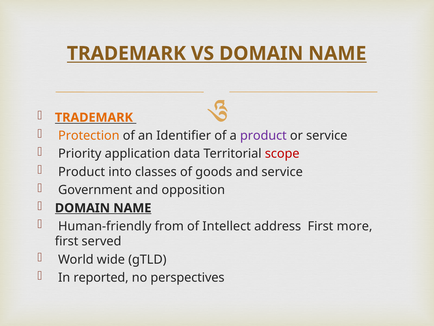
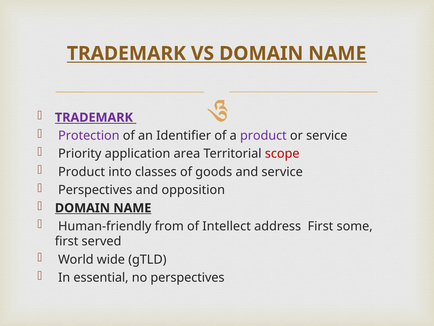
TRADEMARK at (94, 117) colour: orange -> purple
Protection colour: orange -> purple
data: data -> area
Government at (95, 190): Government -> Perspectives
more: more -> some
reported: reported -> essential
